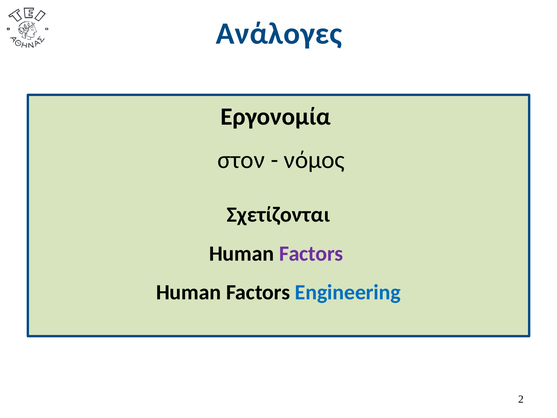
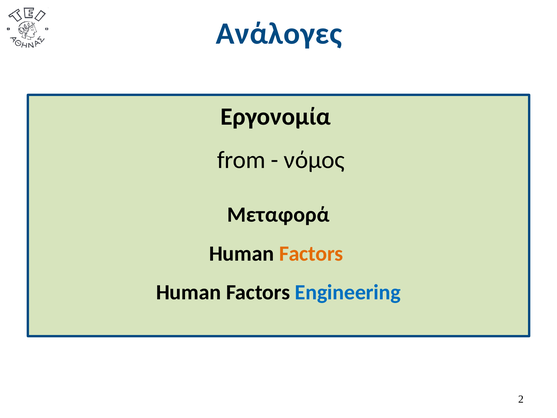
στον: στον -> from
Σχετίζονται: Σχετίζονται -> Μεταφορά
Factors at (311, 253) colour: purple -> orange
